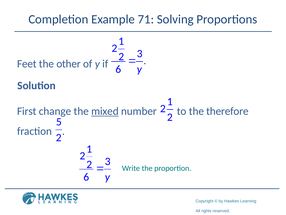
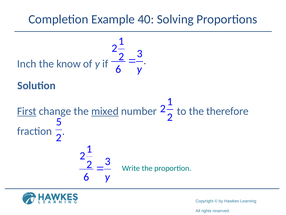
71: 71 -> 40
Feet: Feet -> Inch
other: other -> know
First underline: none -> present
